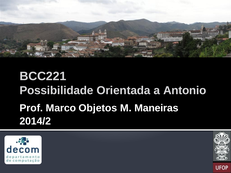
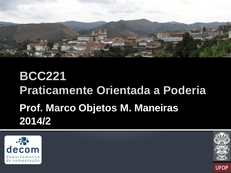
Possibilidade: Possibilidade -> Praticamente
Antonio: Antonio -> Poderia
